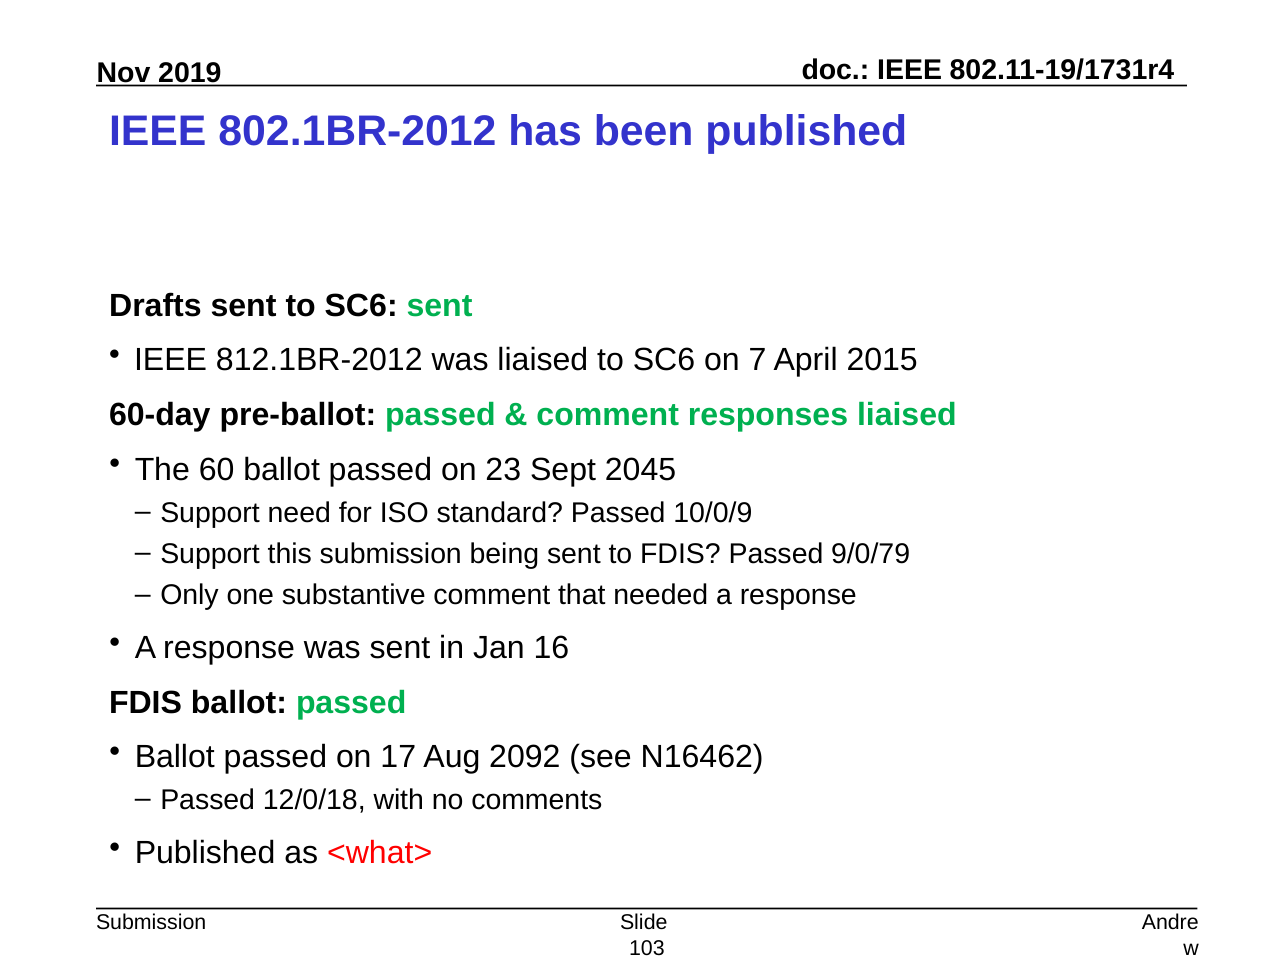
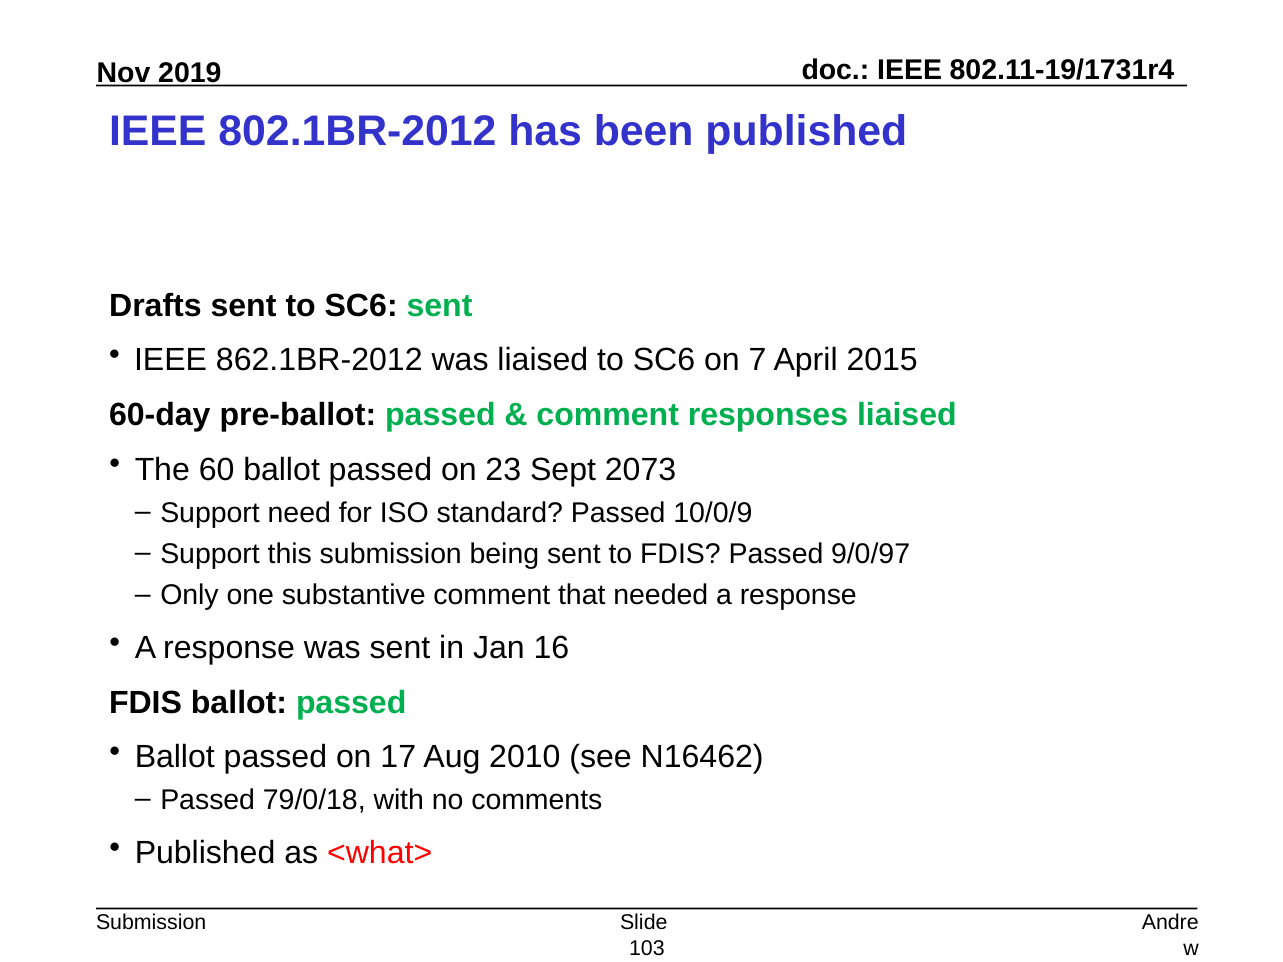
812.1BR-2012: 812.1BR-2012 -> 862.1BR-2012
2045: 2045 -> 2073
9/0/79: 9/0/79 -> 9/0/97
2092: 2092 -> 2010
12/0/18: 12/0/18 -> 79/0/18
